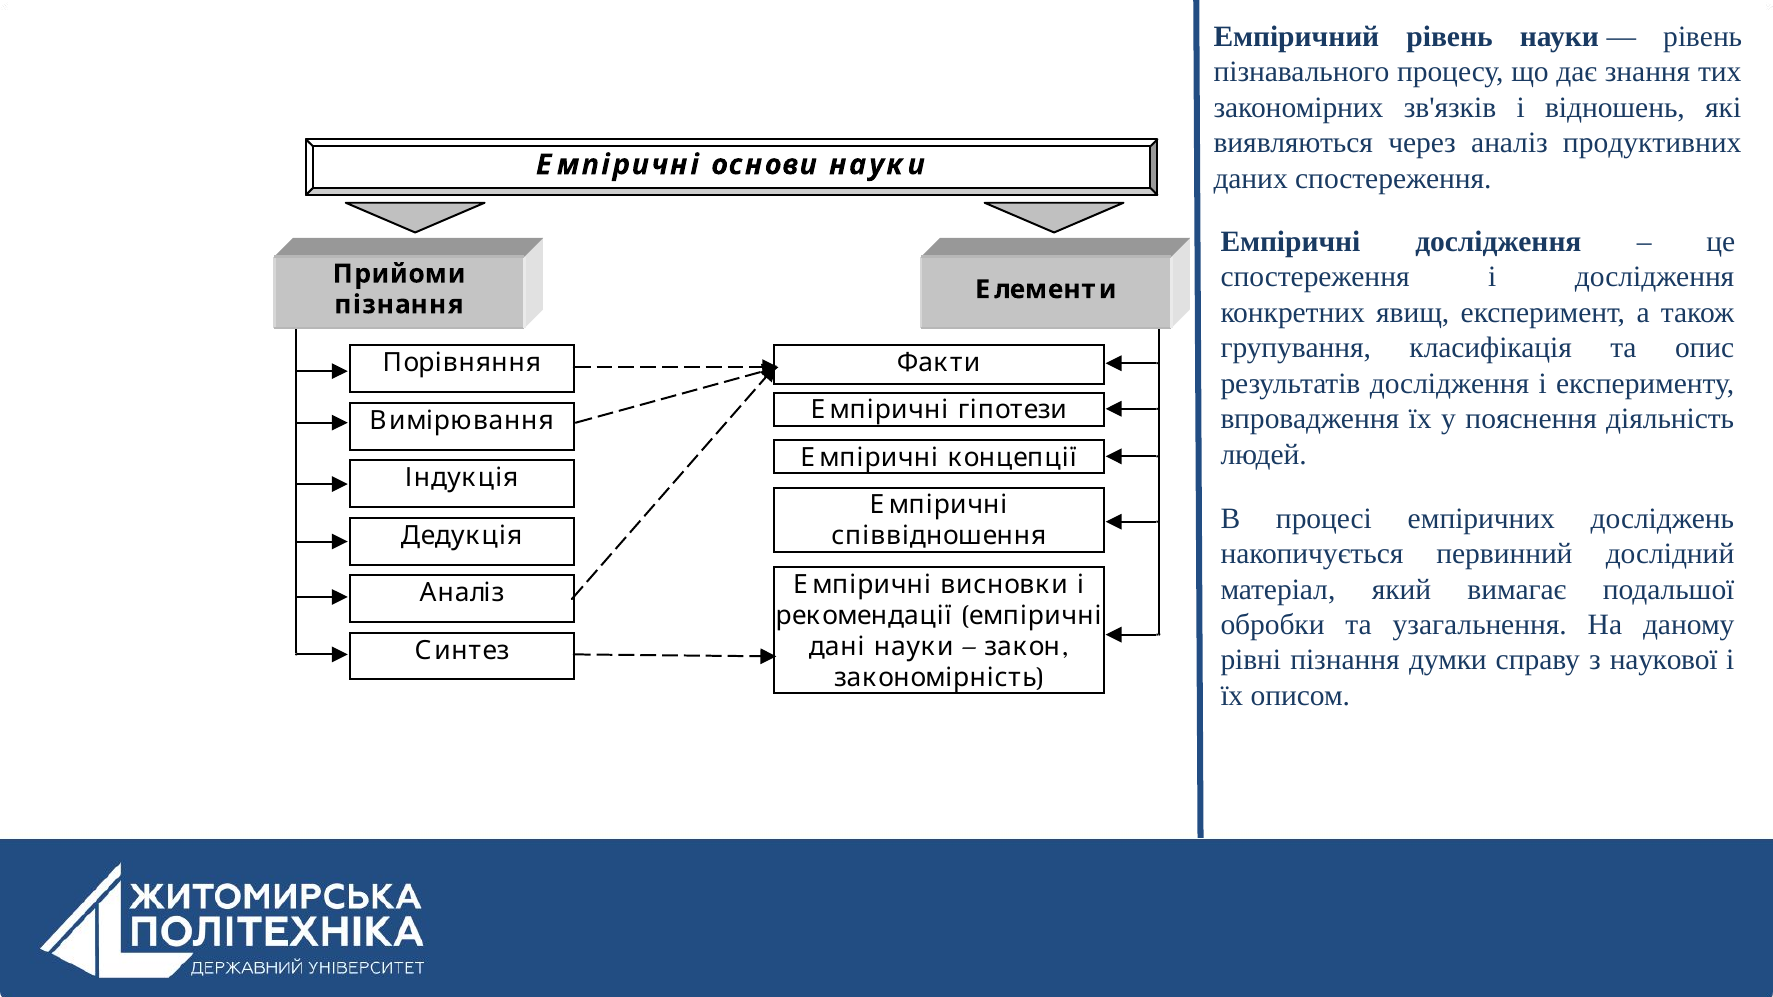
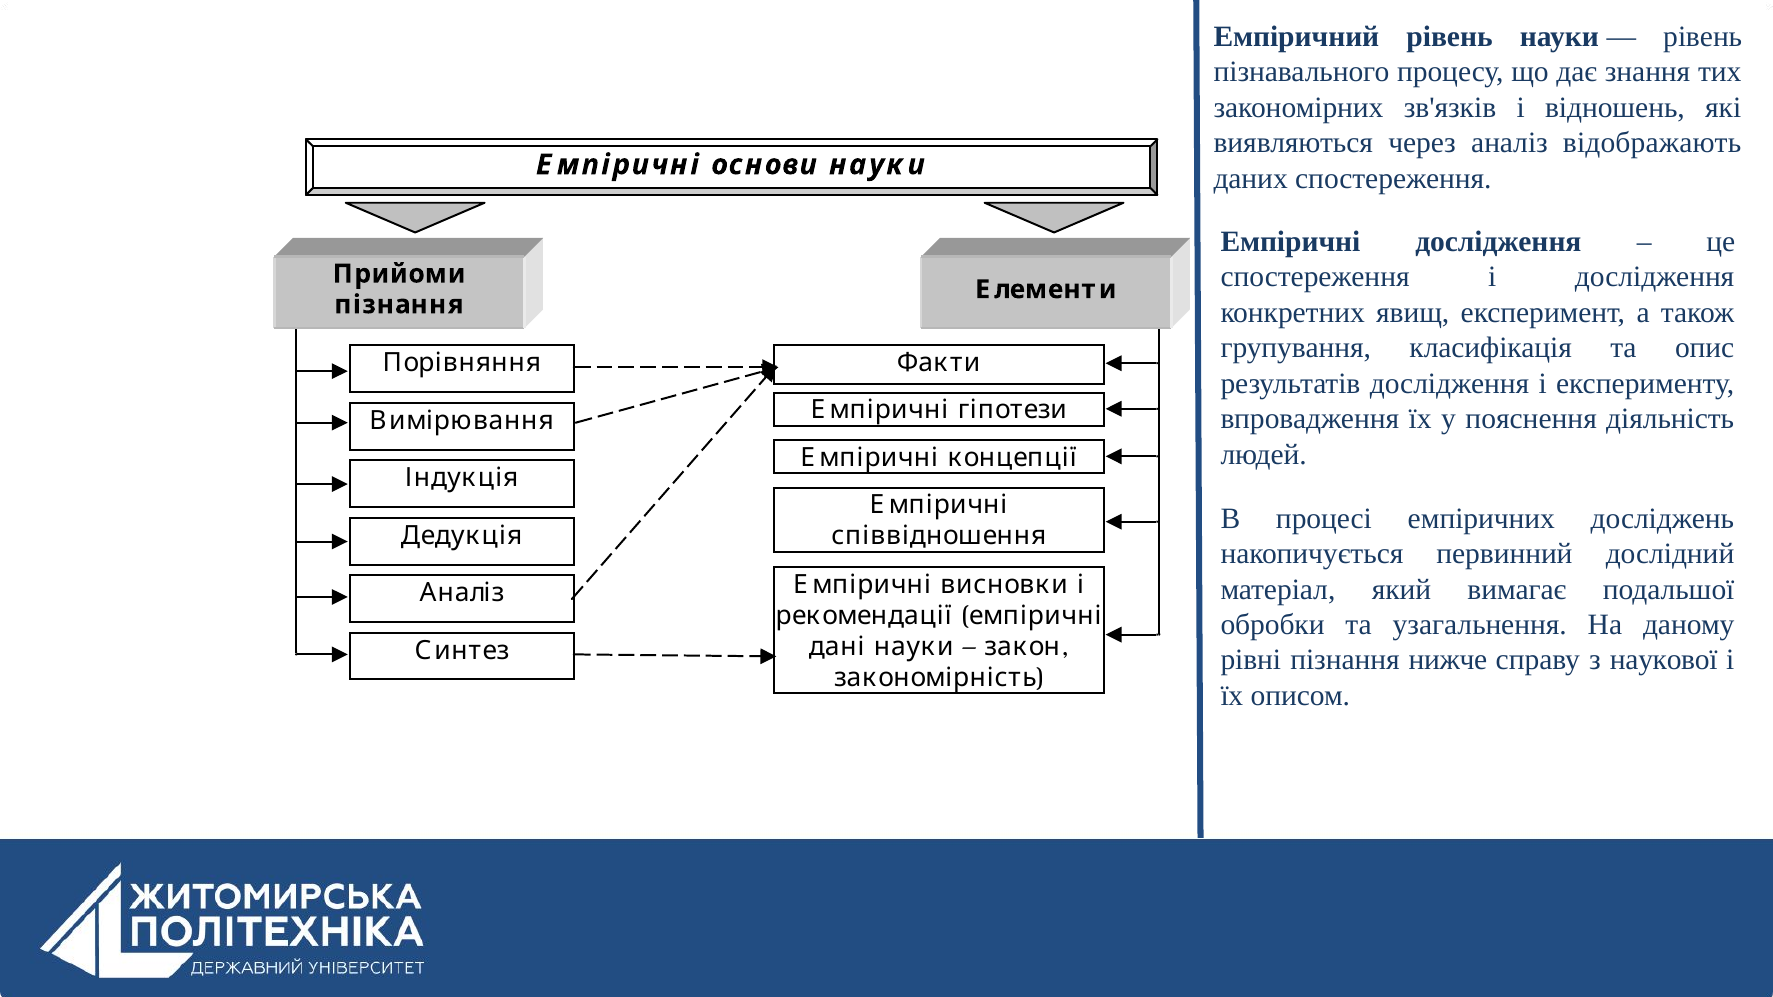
продуктивних: продуктивних -> відображають
думки: думки -> нижче
